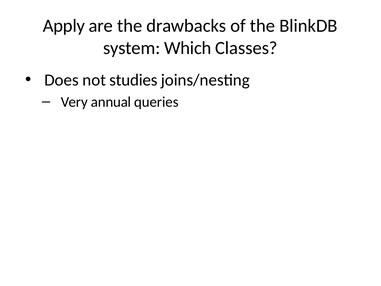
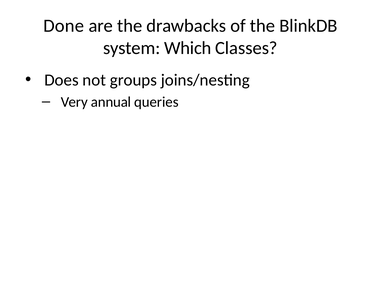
Apply: Apply -> Done
studies: studies -> groups
